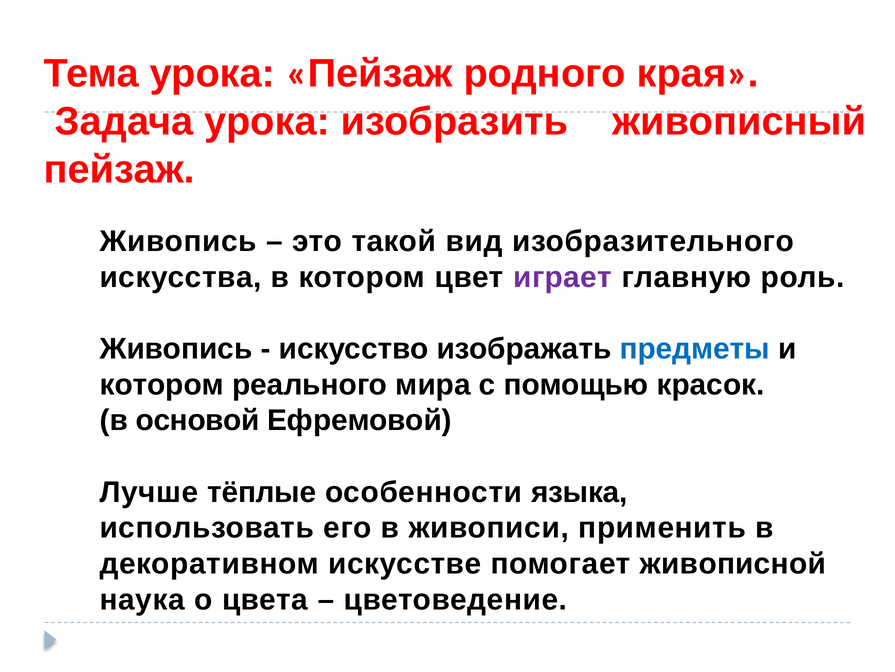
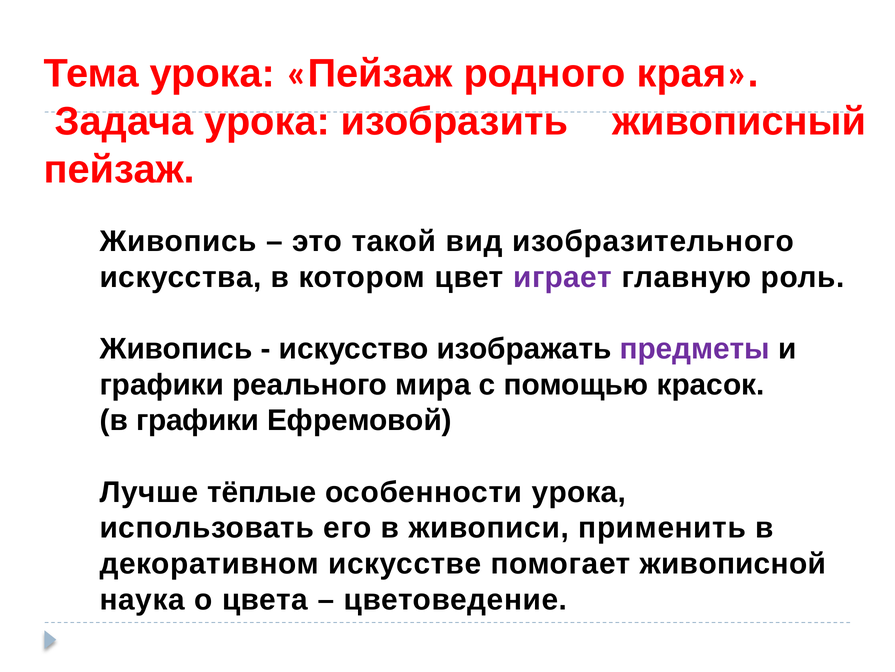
предметы colour: blue -> purple
котором at (162, 384): котором -> графики
в основой: основой -> графики
особенности языка: языка -> урока
